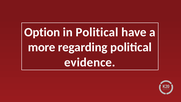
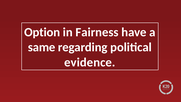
in Political: Political -> Fairness
more: more -> same
